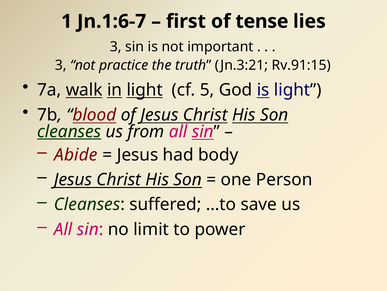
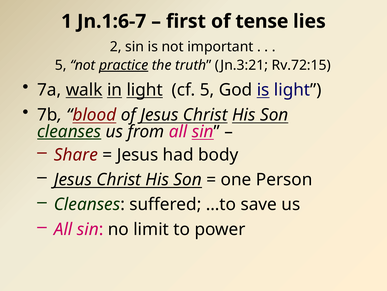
3 at (116, 47): 3 -> 2
3 at (61, 65): 3 -> 5
practice underline: none -> present
Rv.91:15: Rv.91:15 -> Rv.72:15
Abide: Abide -> Share
